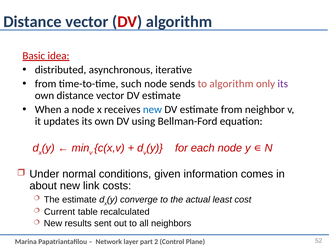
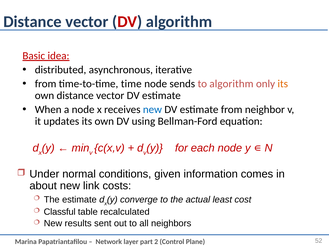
such: such -> time
its at (283, 84) colour: purple -> orange
Current: Current -> Classful
